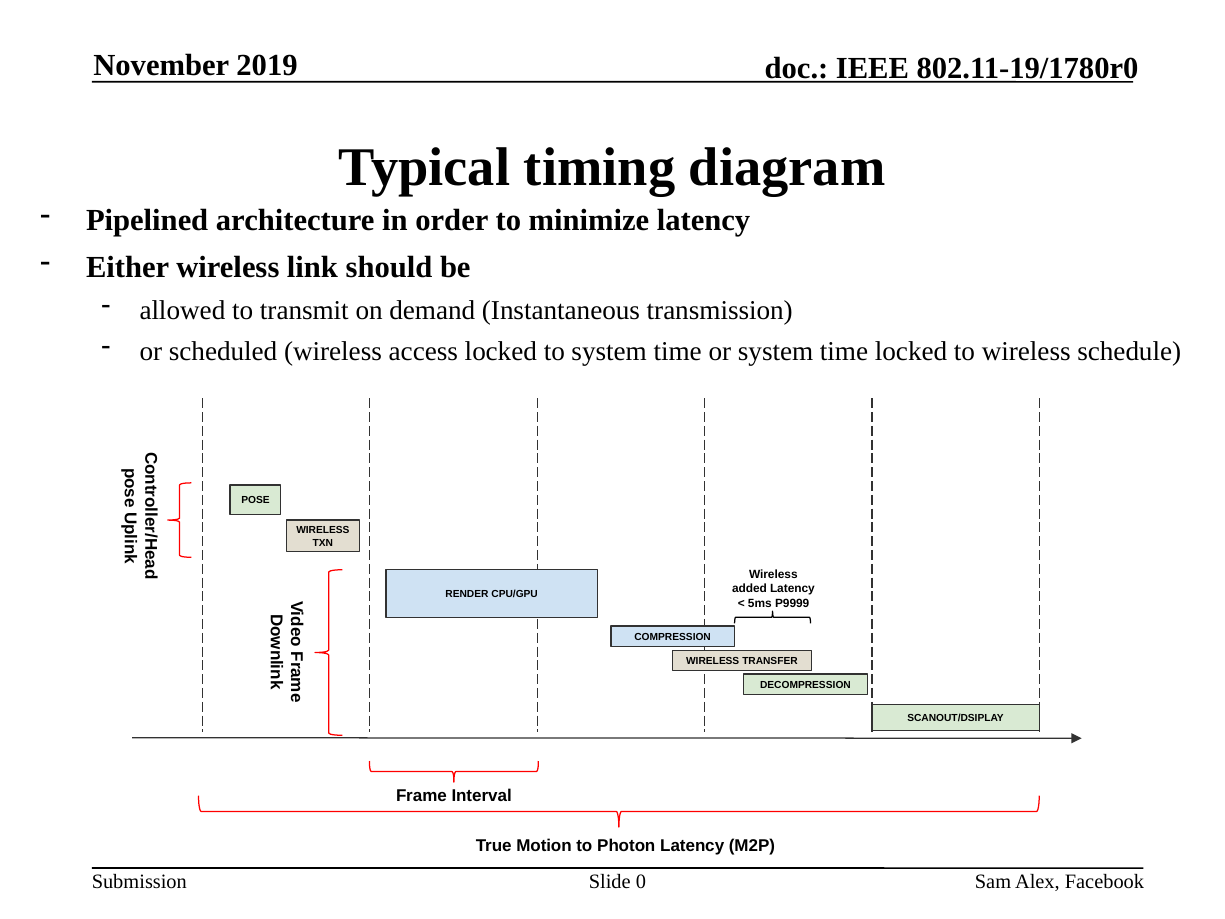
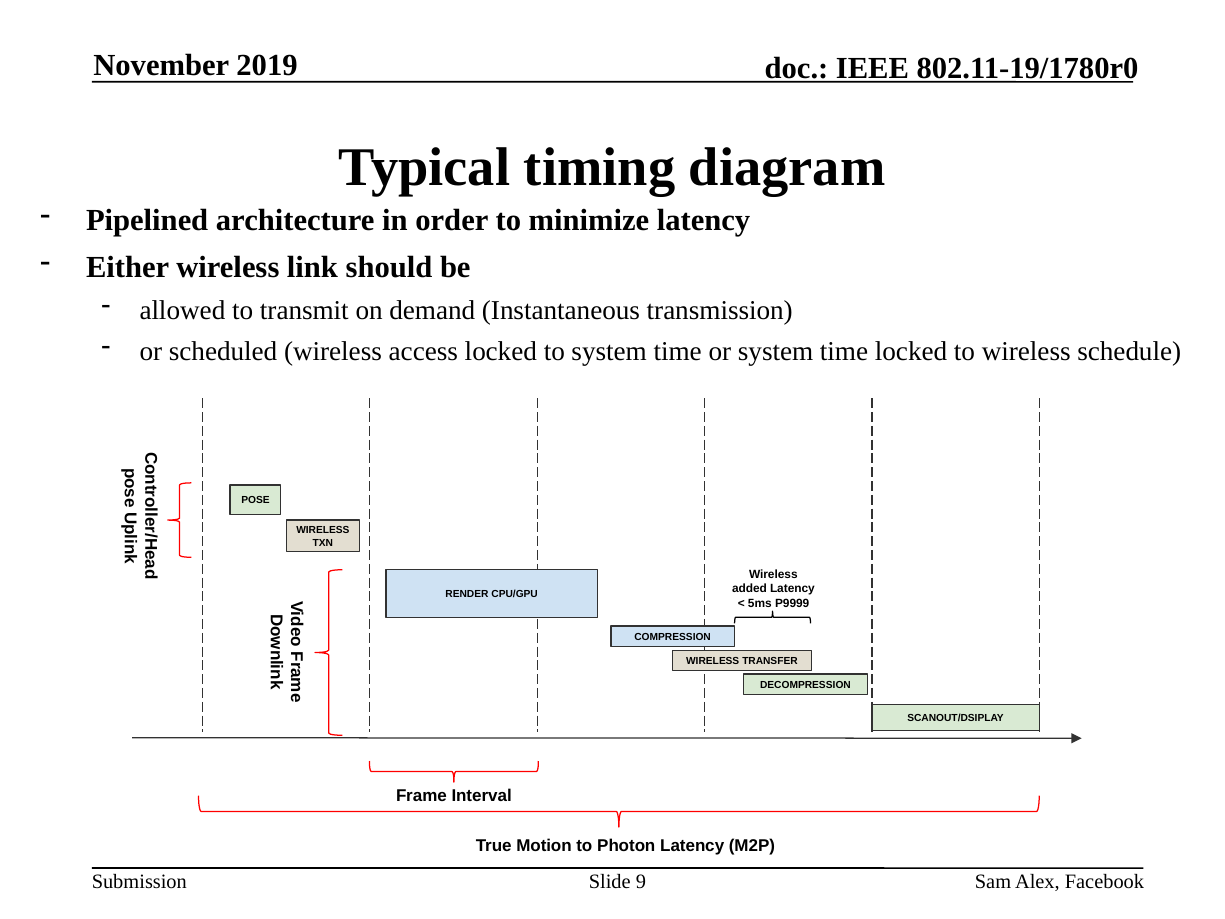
0: 0 -> 9
